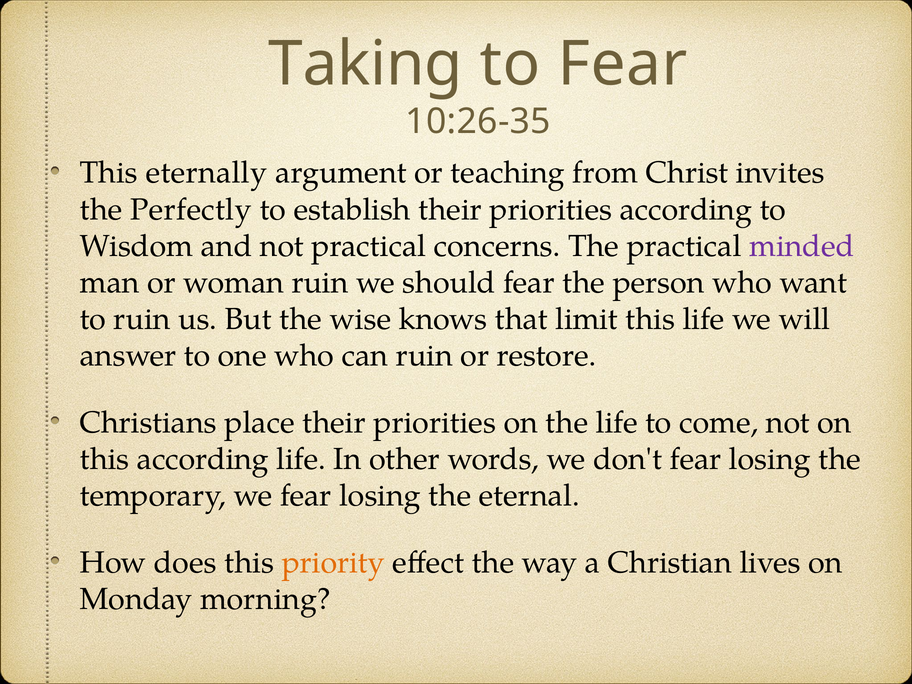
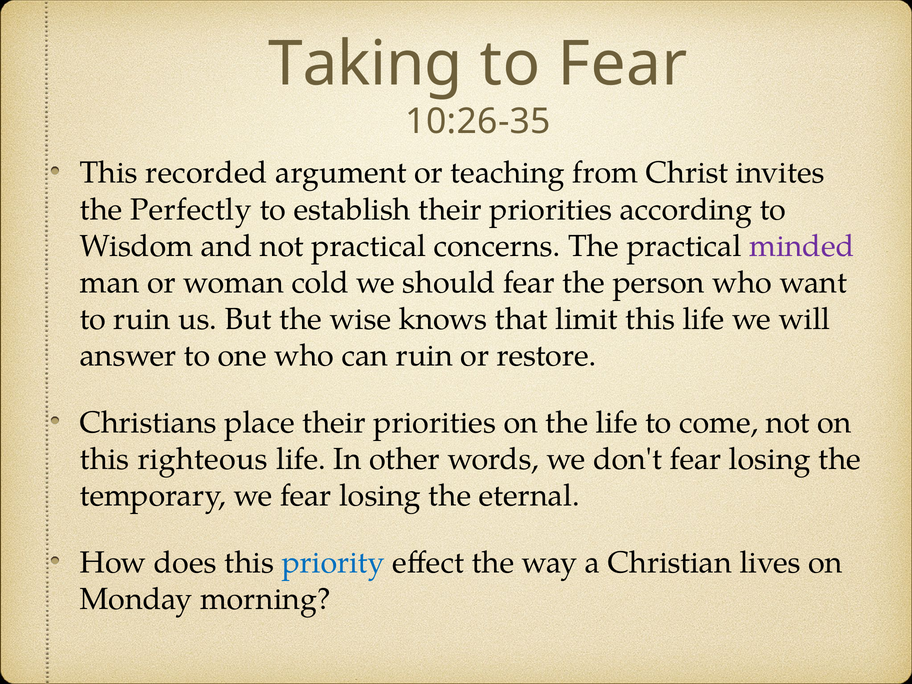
eternally: eternally -> recorded
woman ruin: ruin -> cold
this according: according -> righteous
priority colour: orange -> blue
